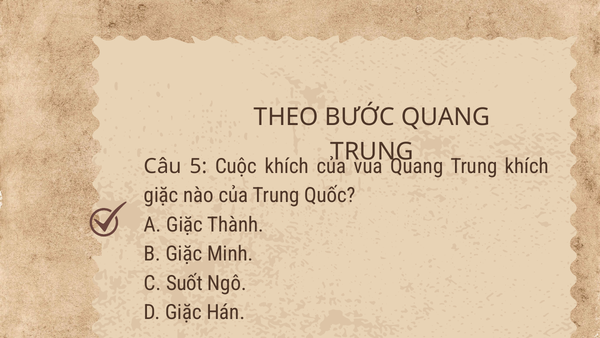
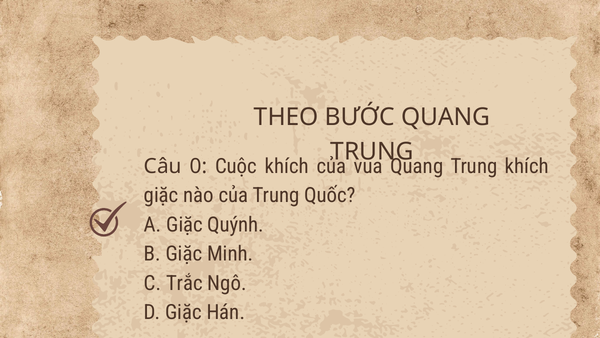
5: 5 -> 0
Thành: Thành -> Quýnh
Suốt: Suốt -> Trắc
